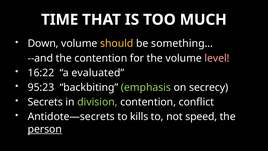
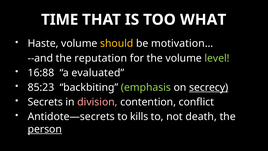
MUCH: MUCH -> WHAT
Down: Down -> Haste
something…: something… -> motivation…
the contention: contention -> reputation
level colour: pink -> light green
16:22: 16:22 -> 16:88
95:23: 95:23 -> 85:23
secrecy underline: none -> present
division colour: light green -> pink
speed: speed -> death
